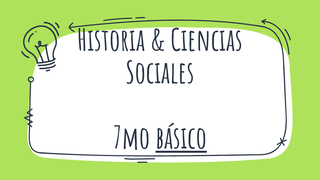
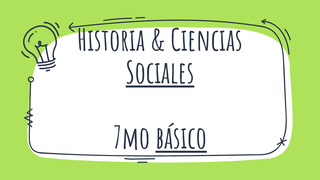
Sociales underline: none -> present
